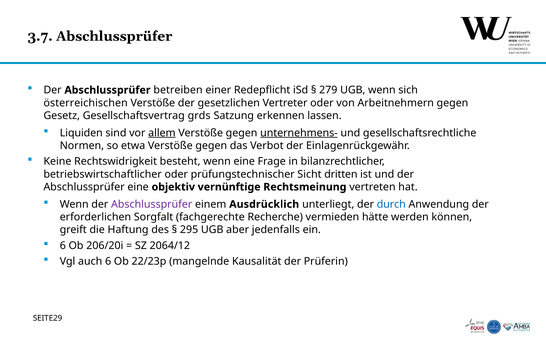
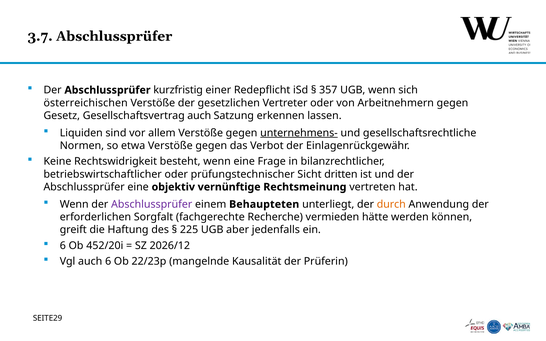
betreiben: betreiben -> kurzfristig
279: 279 -> 357
Gesellschaftsvertrag grds: grds -> auch
allem underline: present -> none
Ausdrücklich: Ausdrücklich -> Behaupteten
durch colour: blue -> orange
295: 295 -> 225
206/20i: 206/20i -> 452/20i
2064/12: 2064/12 -> 2026/12
